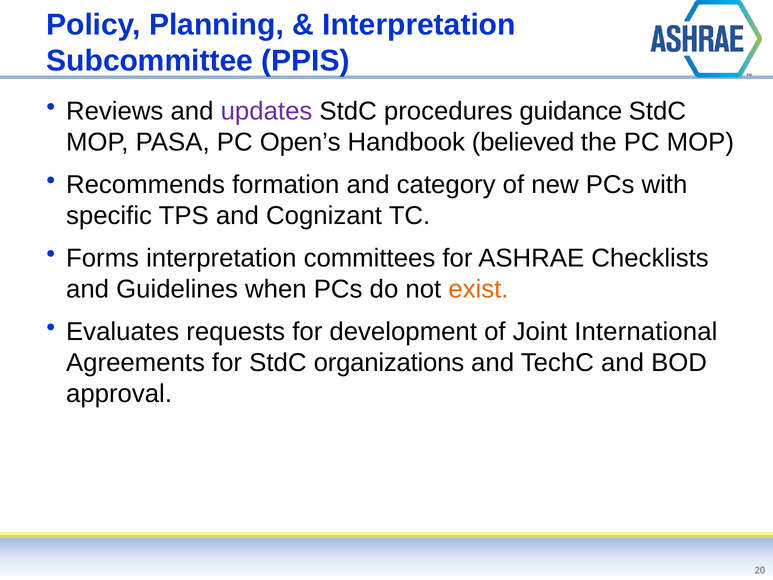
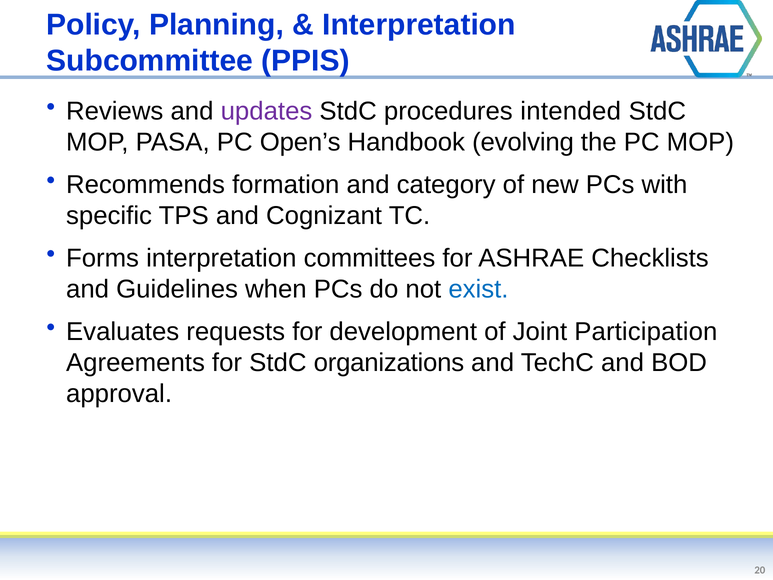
guidance: guidance -> intended
believed: believed -> evolving
exist colour: orange -> blue
International: International -> Participation
